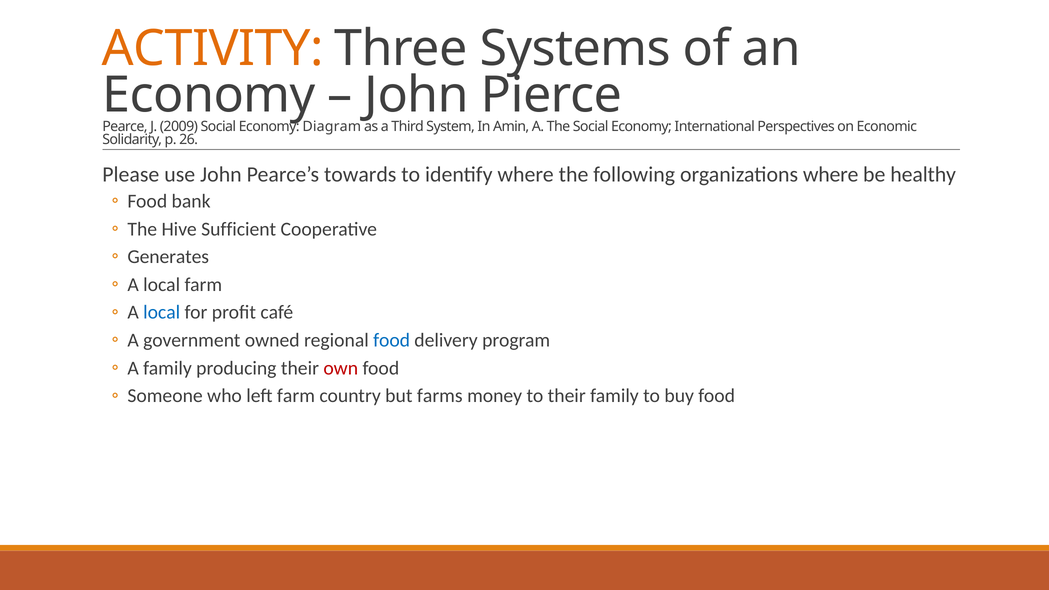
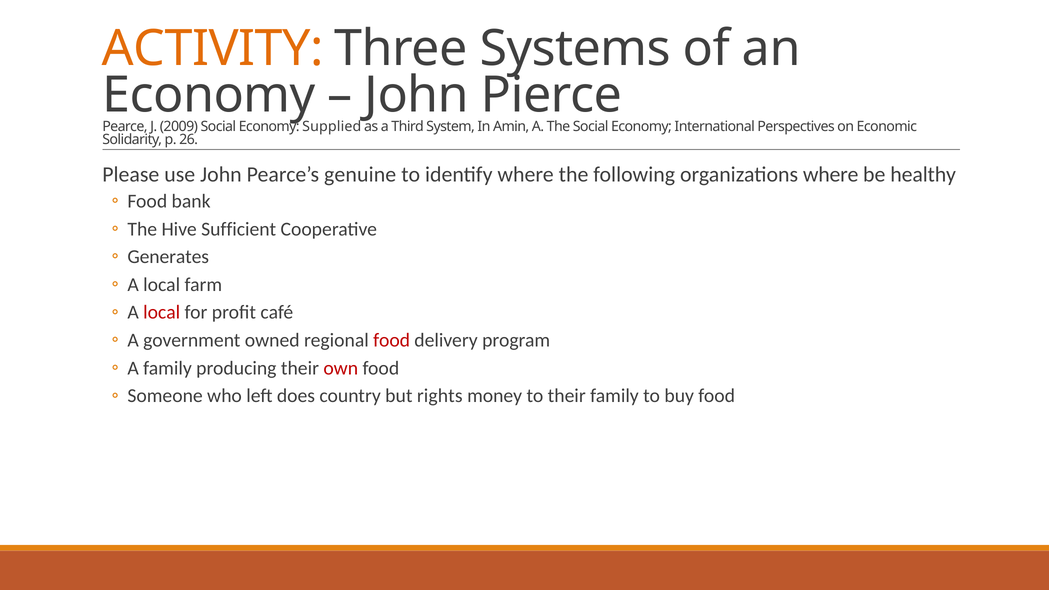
Diagram: Diagram -> Supplied
towards: towards -> genuine
local at (162, 313) colour: blue -> red
food at (392, 340) colour: blue -> red
left farm: farm -> does
farms: farms -> rights
